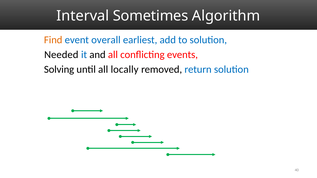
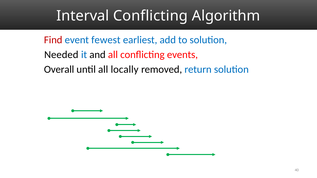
Interval Sometimes: Sometimes -> Conflicting
Find colour: orange -> red
overall: overall -> fewest
Solving: Solving -> Overall
